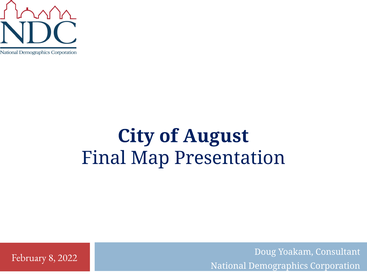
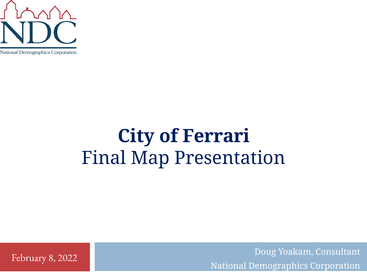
August: August -> Ferrari
